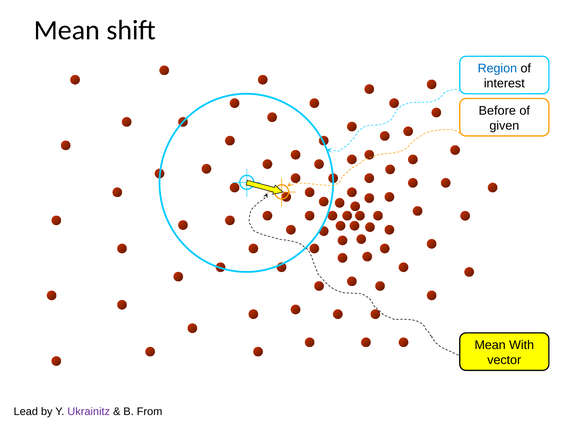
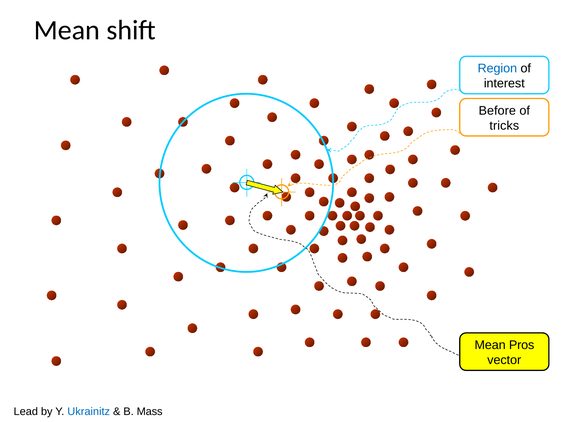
given: given -> tricks
With: With -> Pros
Ukrainitz colour: purple -> blue
From: From -> Mass
